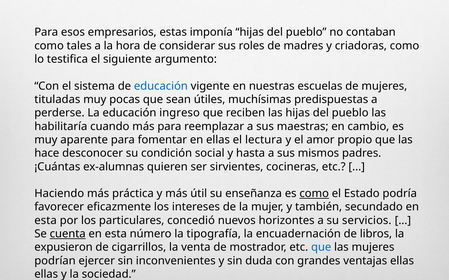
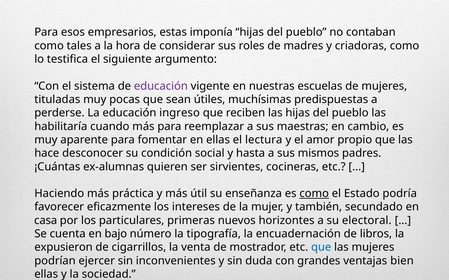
educación at (161, 86) colour: blue -> purple
esta at (46, 221): esta -> casa
concedió: concedió -> primeras
servicios: servicios -> electoral
cuenta underline: present -> none
esta at (116, 234): esta -> bajo
ventajas ellas: ellas -> bien
